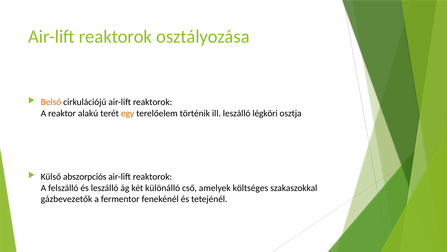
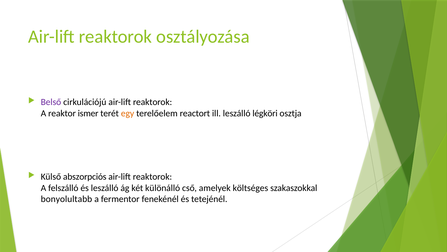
Belső colour: orange -> purple
alakú: alakú -> ismer
történik: történik -> reactort
gázbevezetők: gázbevezetők -> bonyolultabb
